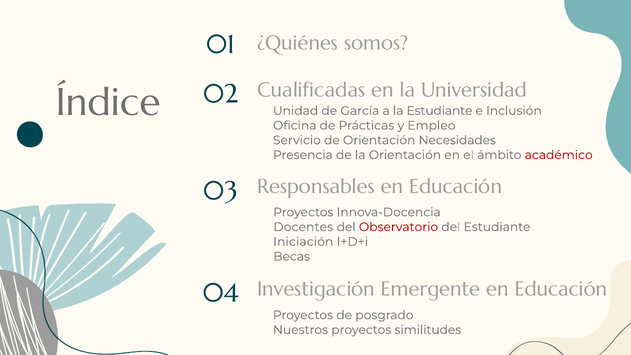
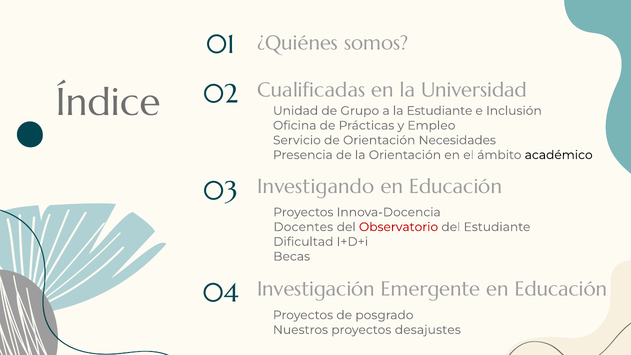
García: García -> Grupo
académico colour: red -> black
Responsables: Responsables -> Investigando
Iniciación: Iniciación -> Dificultad
similitudes: similitudes -> desajustes
